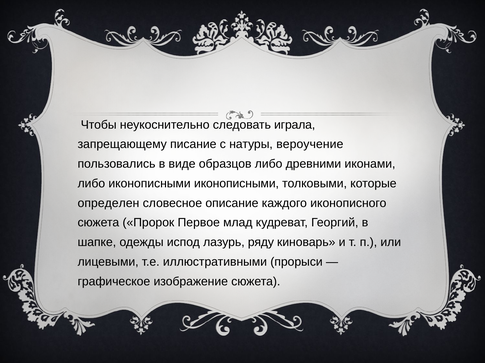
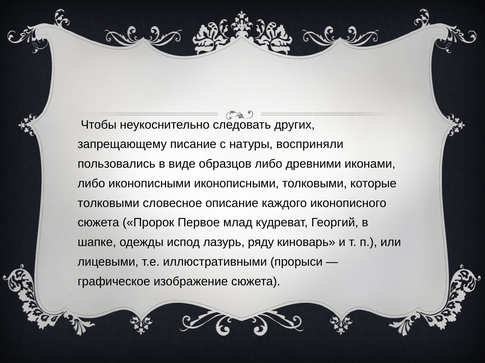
играла: играла -> других
вероучение: вероучение -> восприняли
определен at (108, 203): определен -> толковыми
